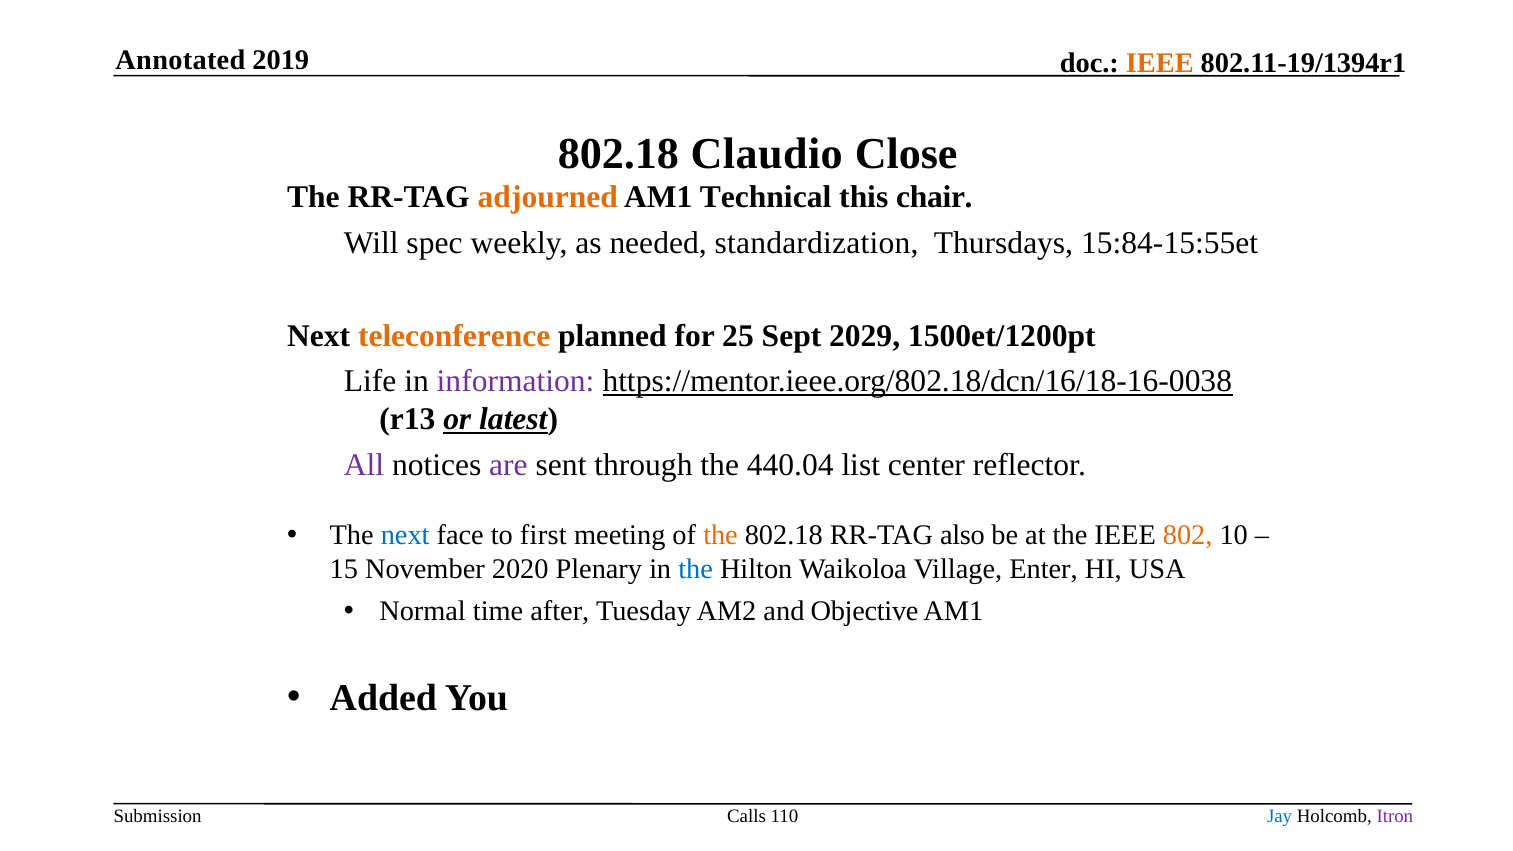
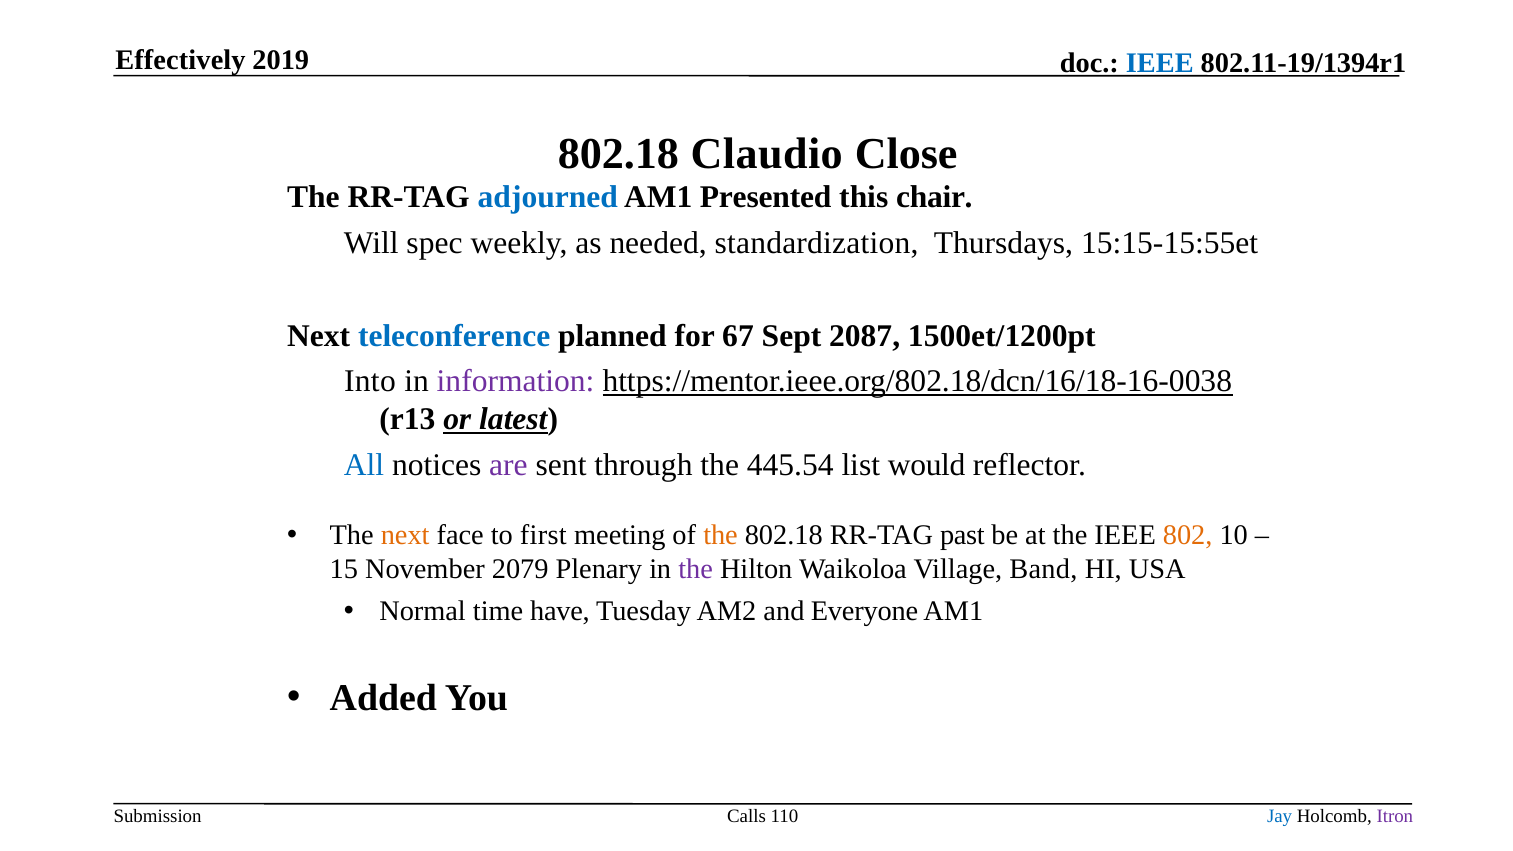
Annotated: Annotated -> Effectively
IEEE at (1160, 63) colour: orange -> blue
adjourned colour: orange -> blue
Technical: Technical -> Presented
15:84-15:55et: 15:84-15:55et -> 15:15-15:55et
teleconference colour: orange -> blue
25: 25 -> 67
2029: 2029 -> 2087
Life: Life -> Into
All colour: purple -> blue
440.04: 440.04 -> 445.54
center: center -> would
next at (405, 535) colour: blue -> orange
also: also -> past
2020: 2020 -> 2079
the at (696, 569) colour: blue -> purple
Enter: Enter -> Band
after: after -> have
Objective: Objective -> Everyone
